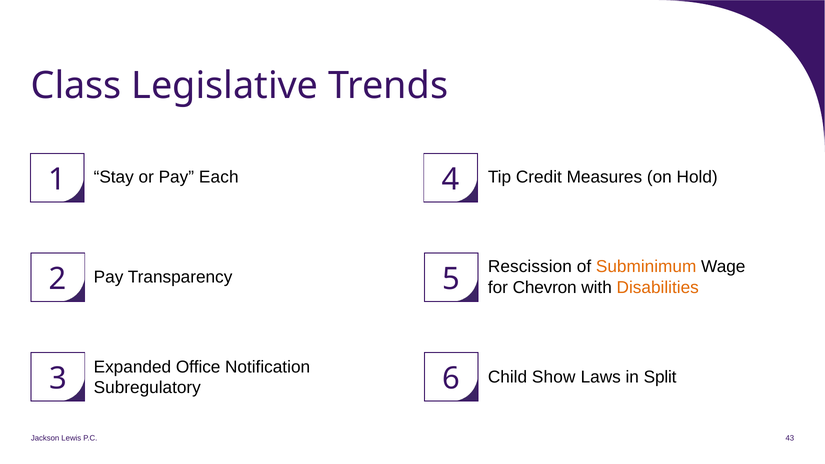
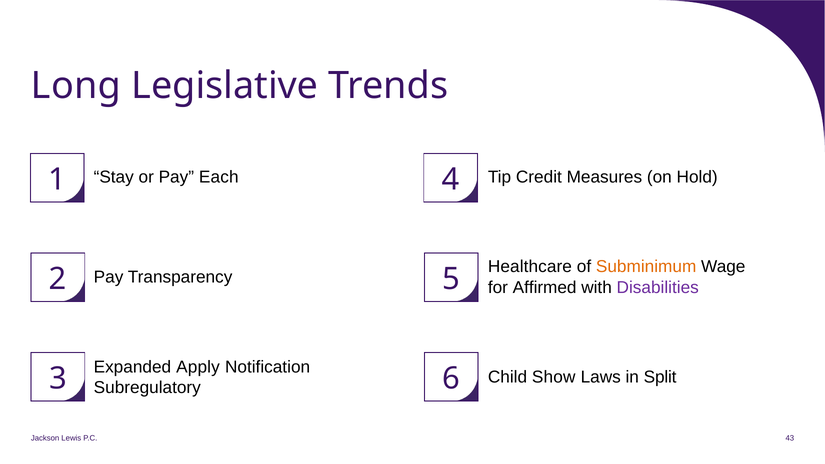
Class: Class -> Long
Rescission: Rescission -> Healthcare
Chevron: Chevron -> Affirmed
Disabilities colour: orange -> purple
Office: Office -> Apply
